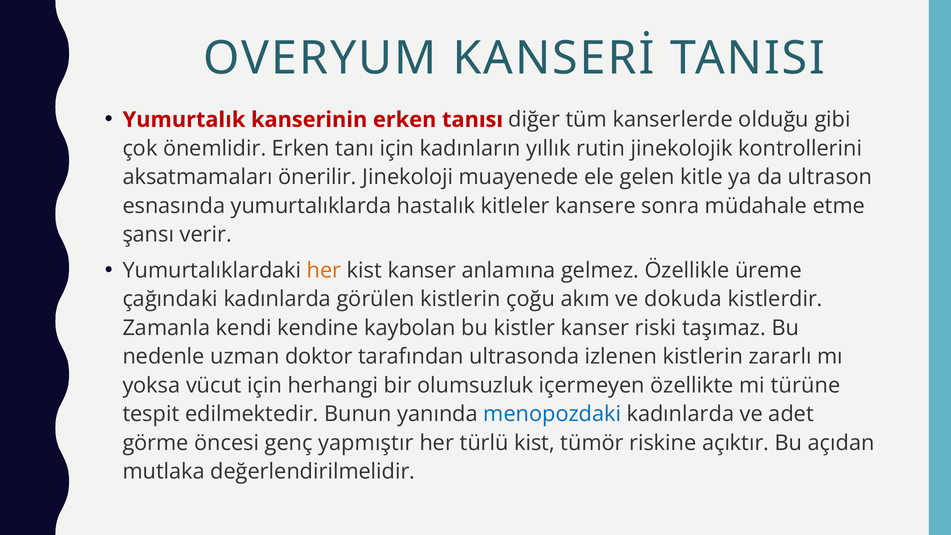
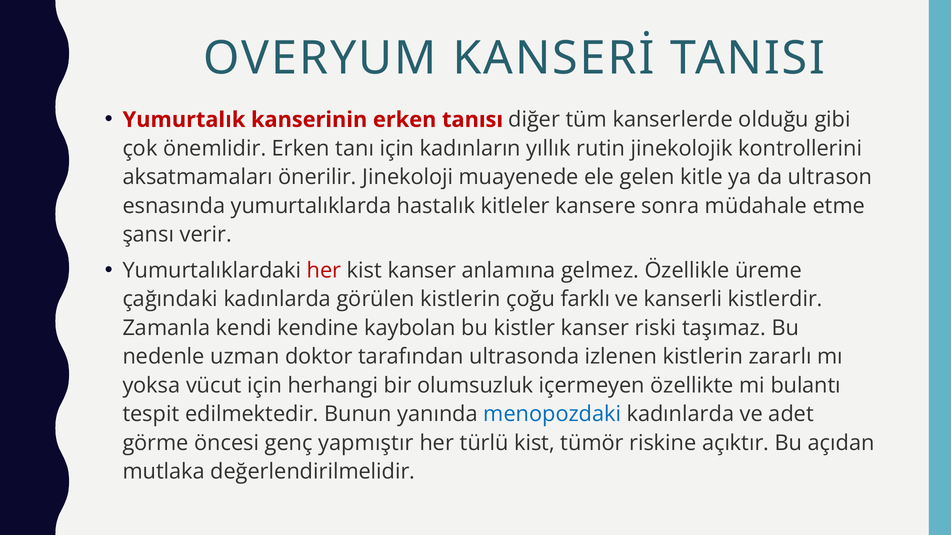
her at (324, 270) colour: orange -> red
akım: akım -> farklı
dokuda: dokuda -> kanserli
türüne: türüne -> bulantı
